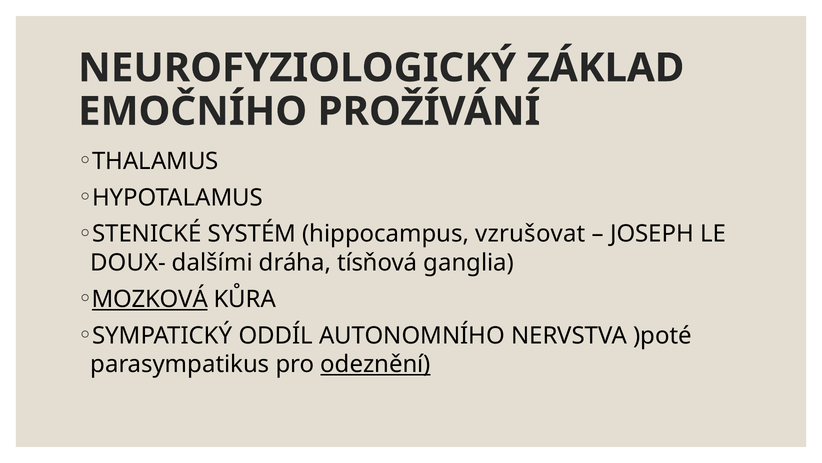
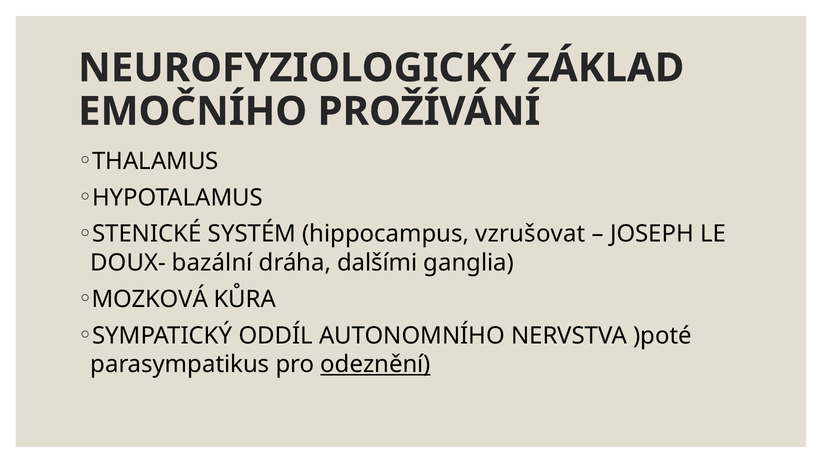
dalšími: dalšími -> bazální
tísňová: tísňová -> dalšími
MOZKOVÁ underline: present -> none
